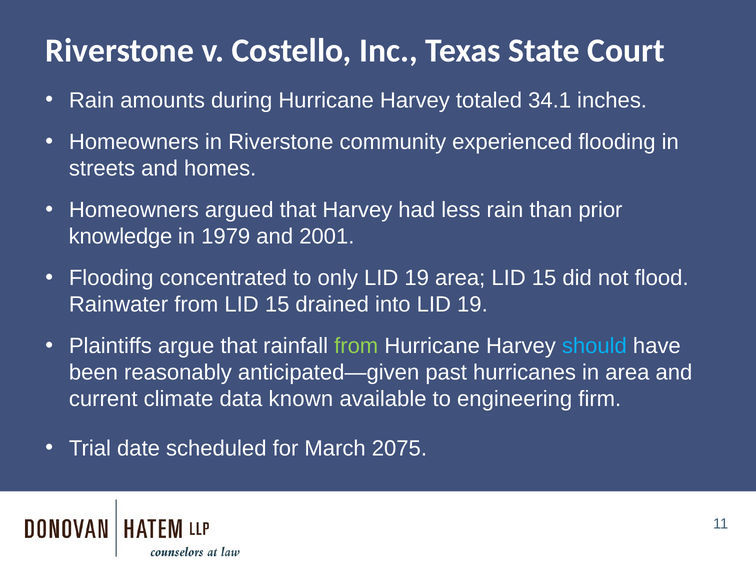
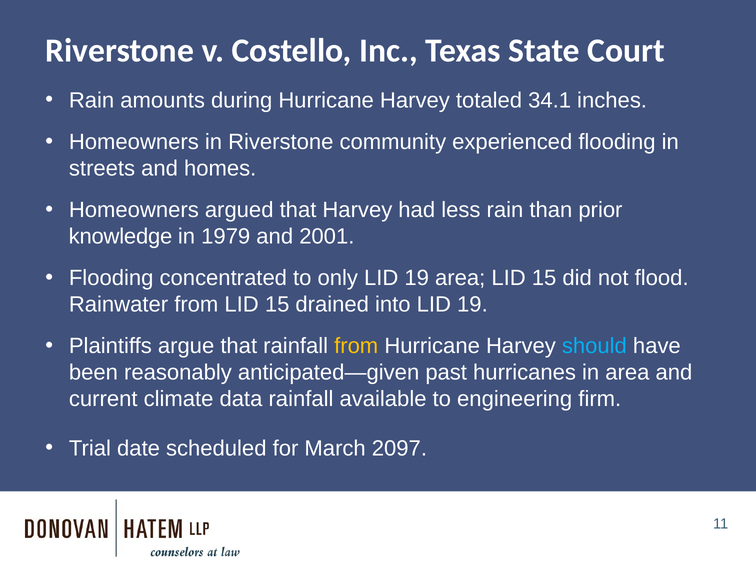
from at (356, 346) colour: light green -> yellow
data known: known -> rainfall
2075: 2075 -> 2097
